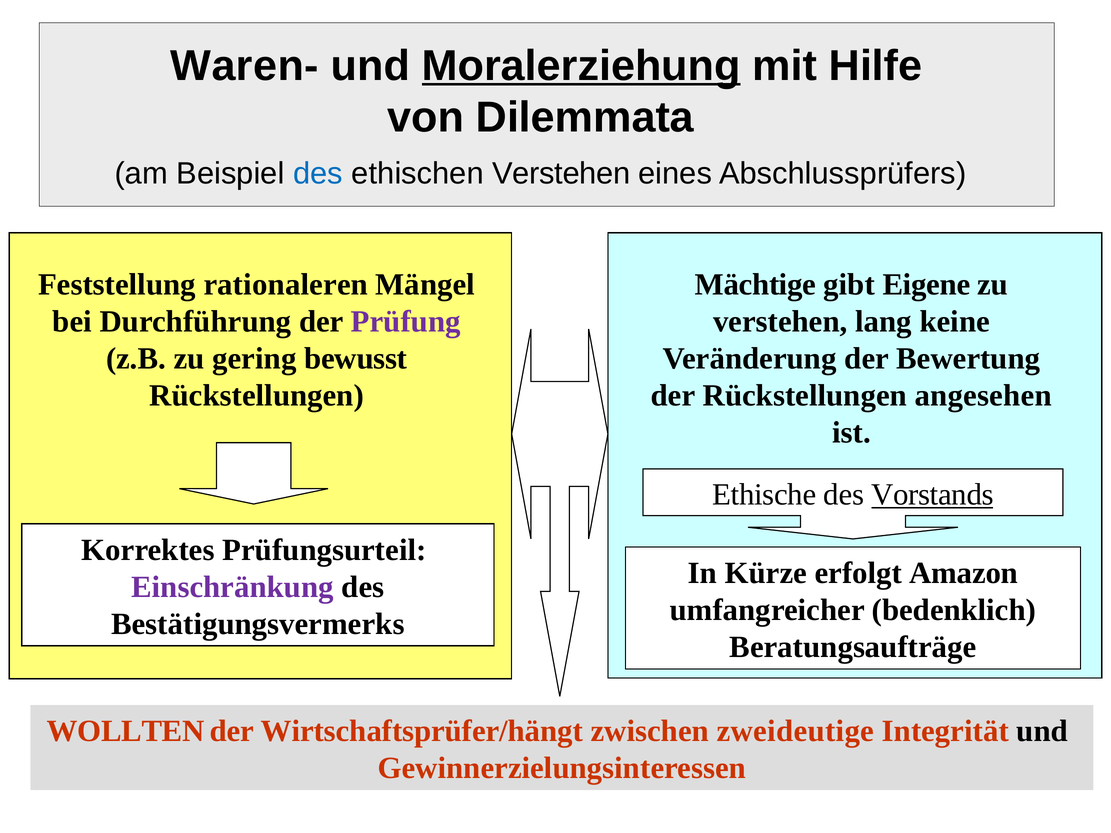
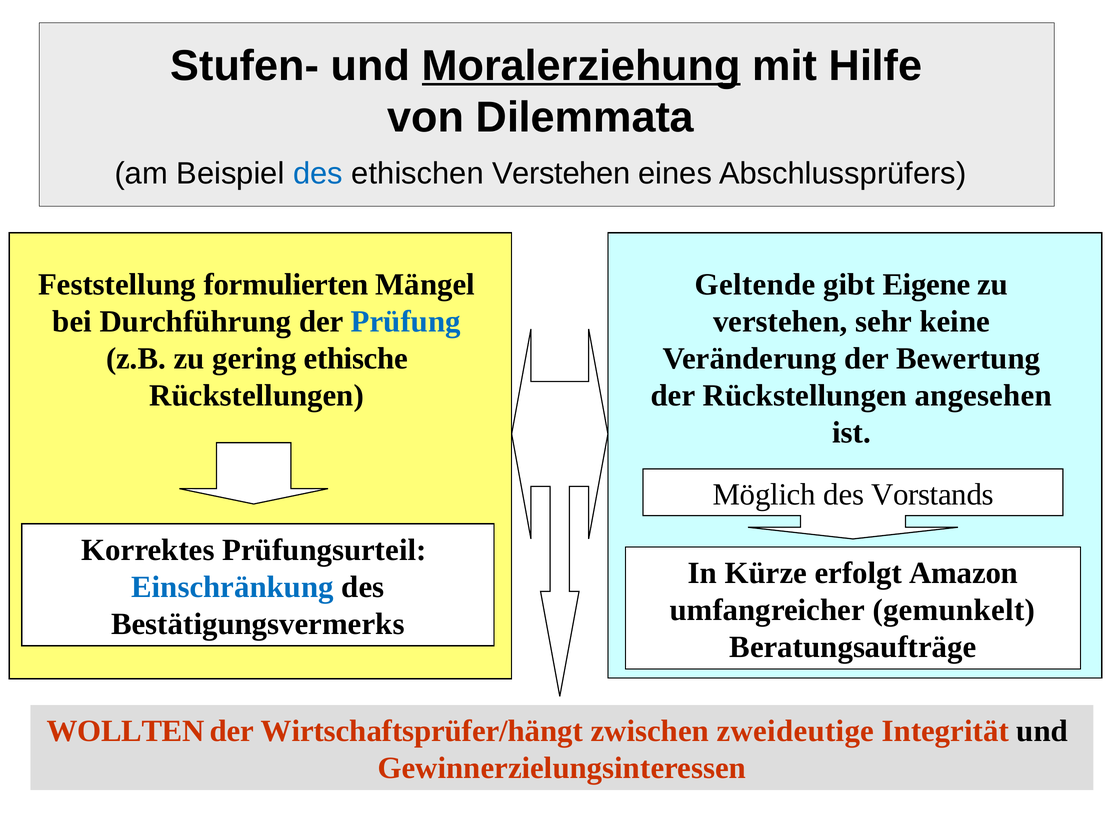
Waren-: Waren- -> Stufen-
rationaleren: rationaleren -> formulierten
Mächtige: Mächtige -> Geltende
Prüfung colour: purple -> blue
lang: lang -> sehr
bewusst: bewusst -> ethische
Ethische: Ethische -> Möglich
Vorstands underline: present -> none
Einschränkung colour: purple -> blue
bedenklich: bedenklich -> gemunkelt
